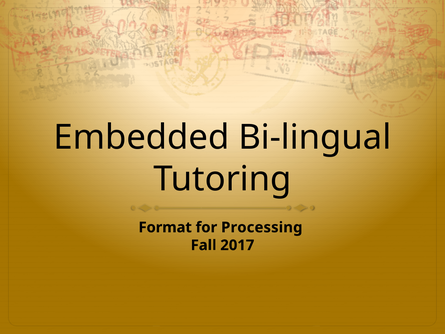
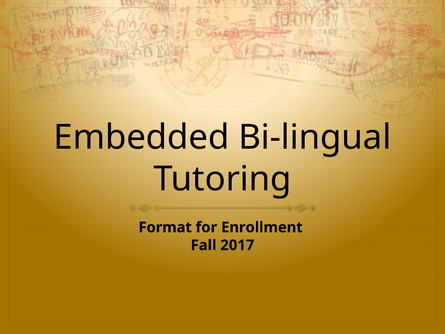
Processing: Processing -> Enrollment
